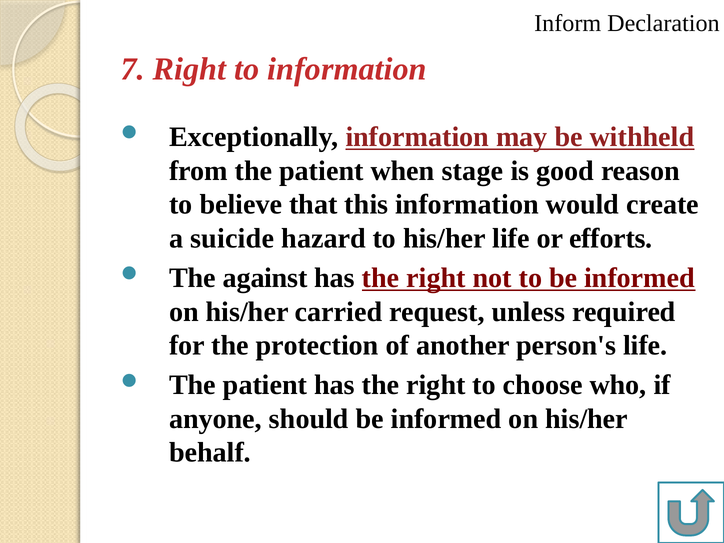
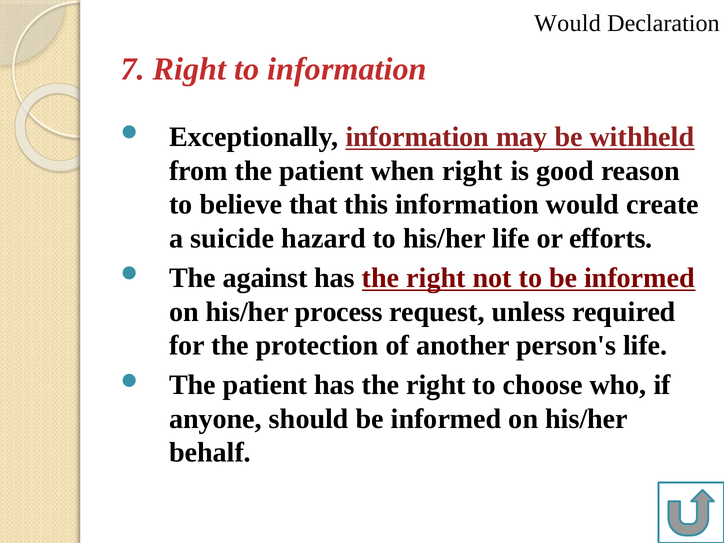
Inform at (568, 23): Inform -> Would
when stage: stage -> right
carried: carried -> process
